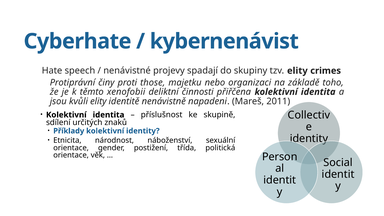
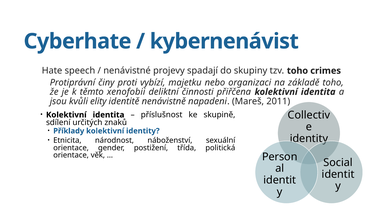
tzv elity: elity -> toho
those: those -> vybízí
